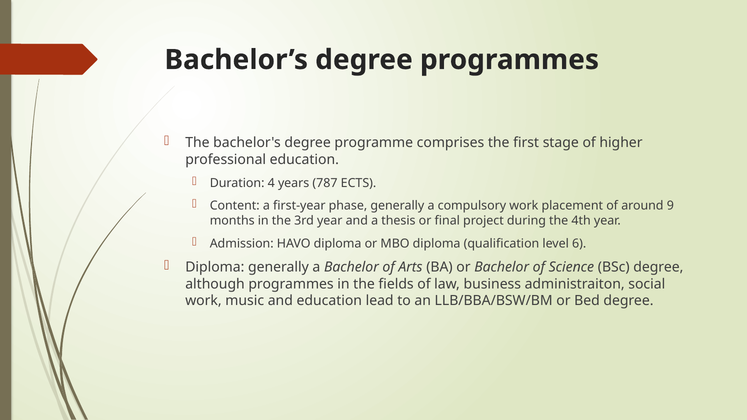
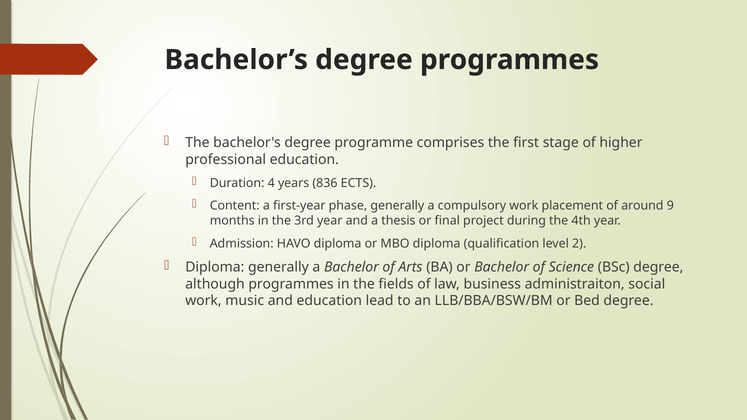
787: 787 -> 836
6: 6 -> 2
